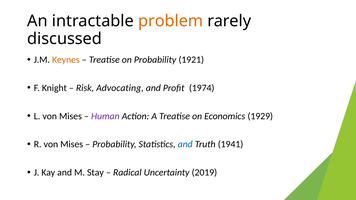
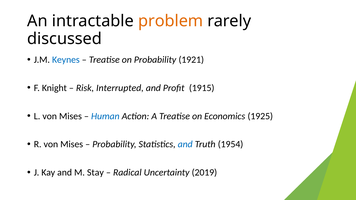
Keynes colour: orange -> blue
Advocating: Advocating -> Interrupted
1974: 1974 -> 1915
Human colour: purple -> blue
1929: 1929 -> 1925
1941: 1941 -> 1954
